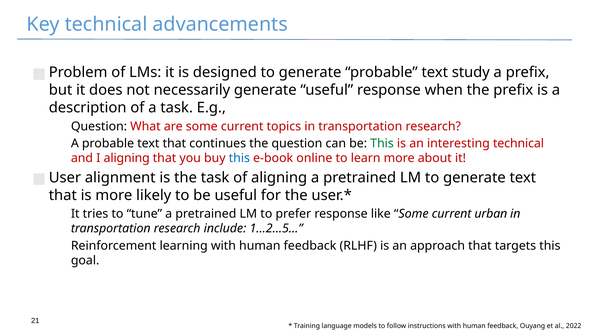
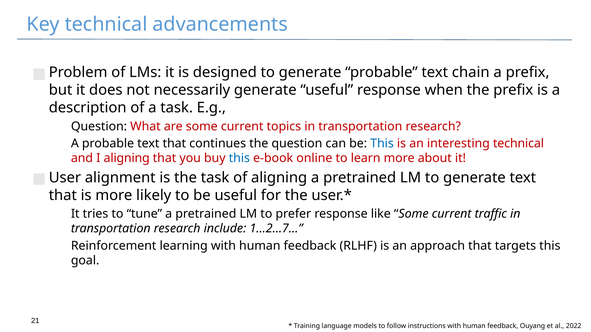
study: study -> chain
This at (382, 144) colour: green -> blue
urban: urban -> traffic
1…2…5…: 1…2…5… -> 1…2…7…
